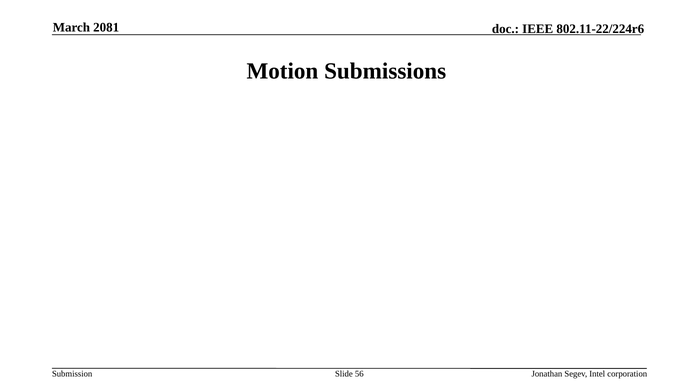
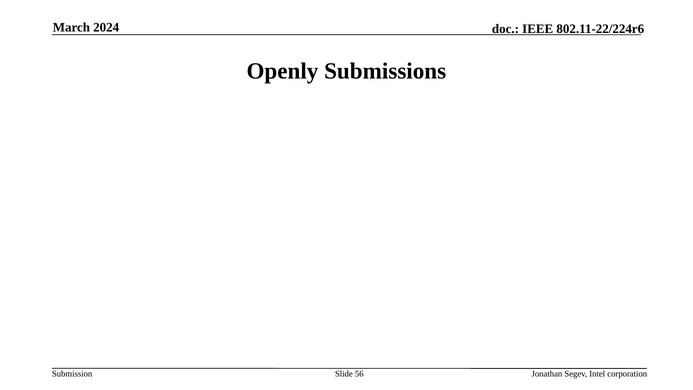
2081: 2081 -> 2024
Motion: Motion -> Openly
